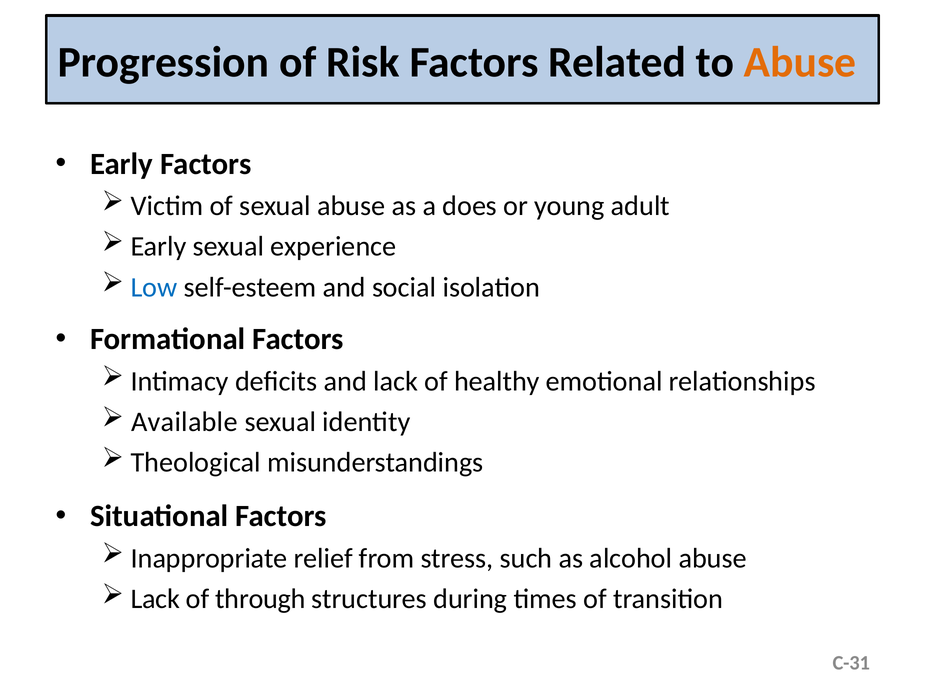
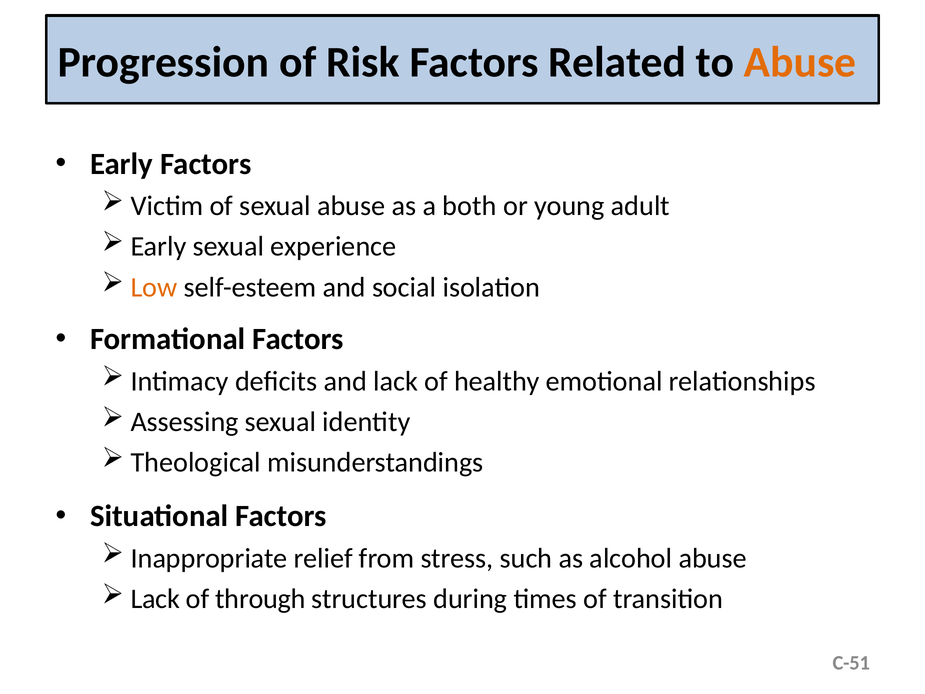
does: does -> both
Low colour: blue -> orange
Available: Available -> Assessing
C-31: C-31 -> C-51
